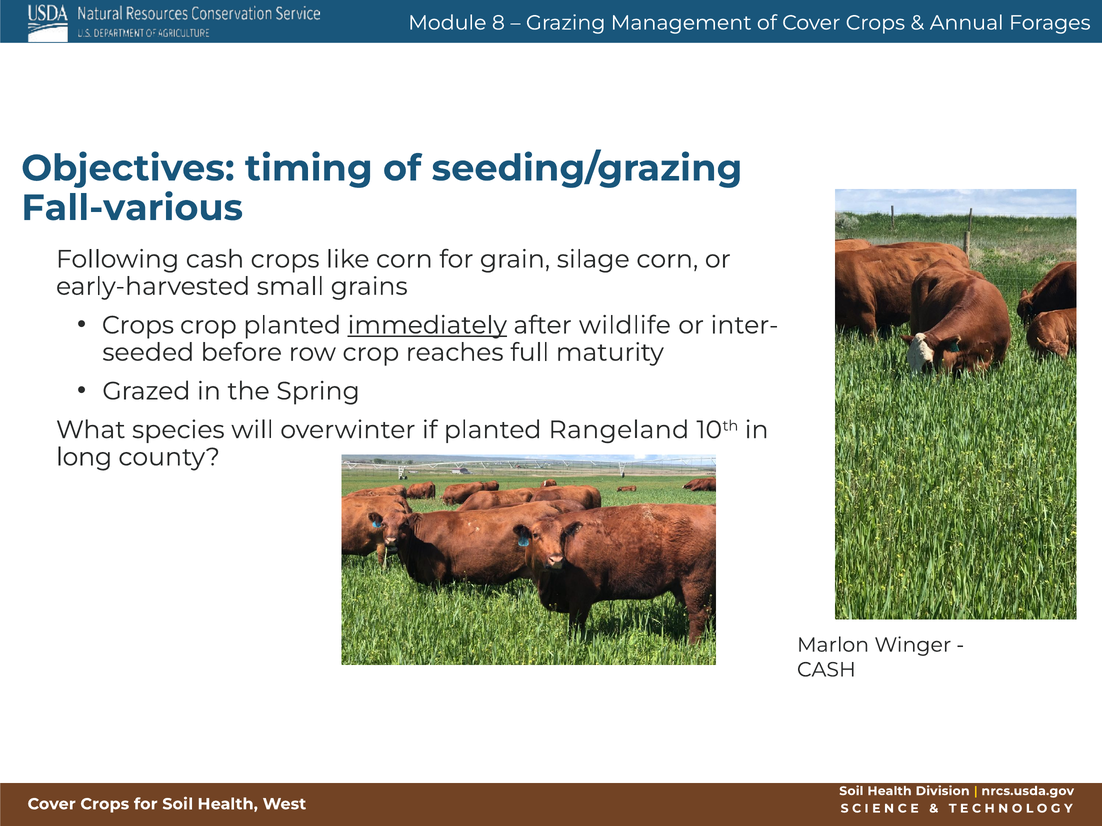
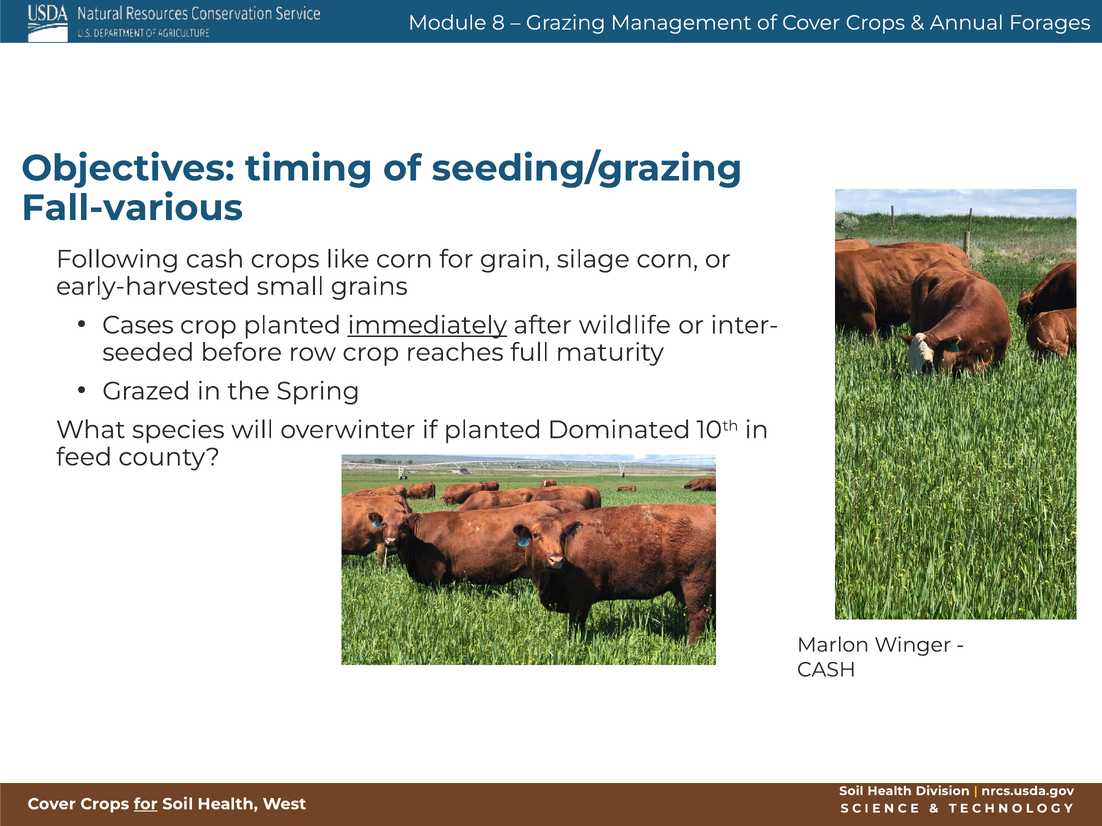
Crops at (138, 325): Crops -> Cases
Rangeland: Rangeland -> Dominated
long: long -> feed
for at (146, 804) underline: none -> present
